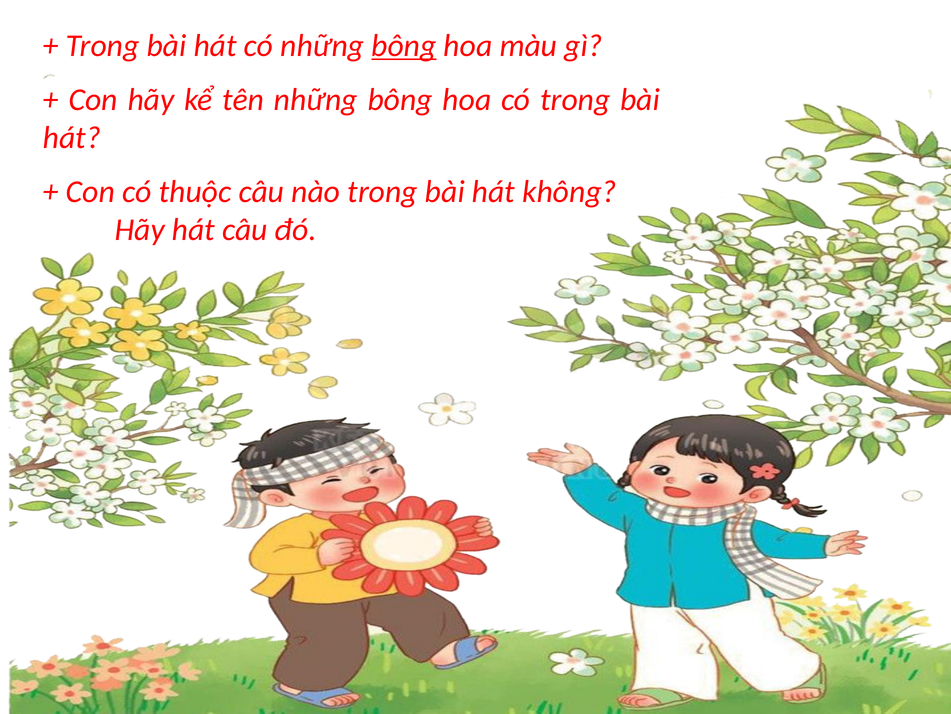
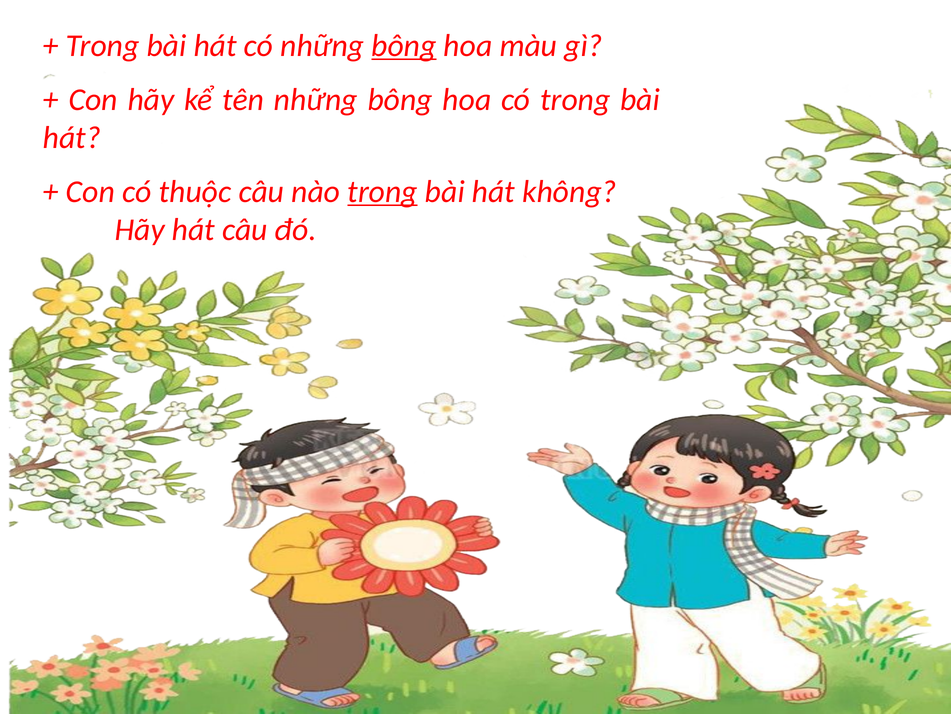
trong at (383, 191) underline: none -> present
